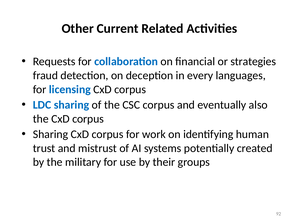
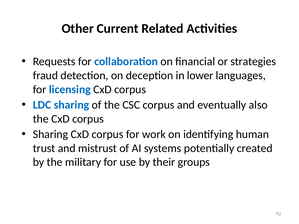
every: every -> lower
